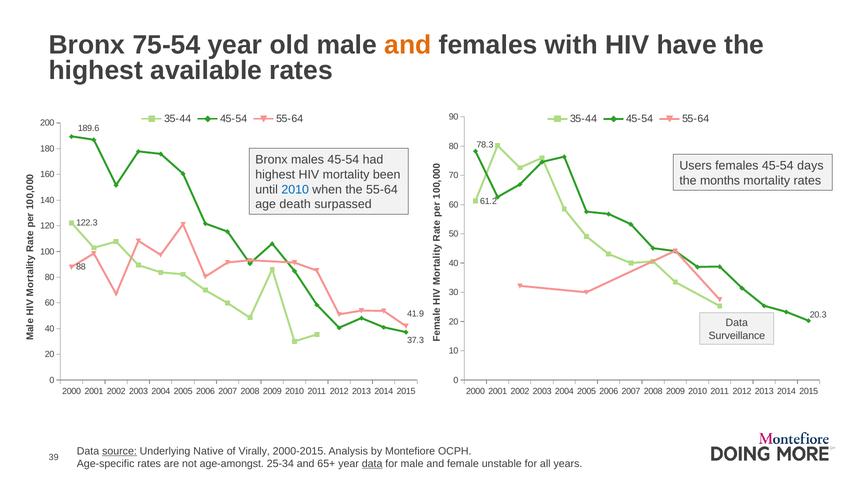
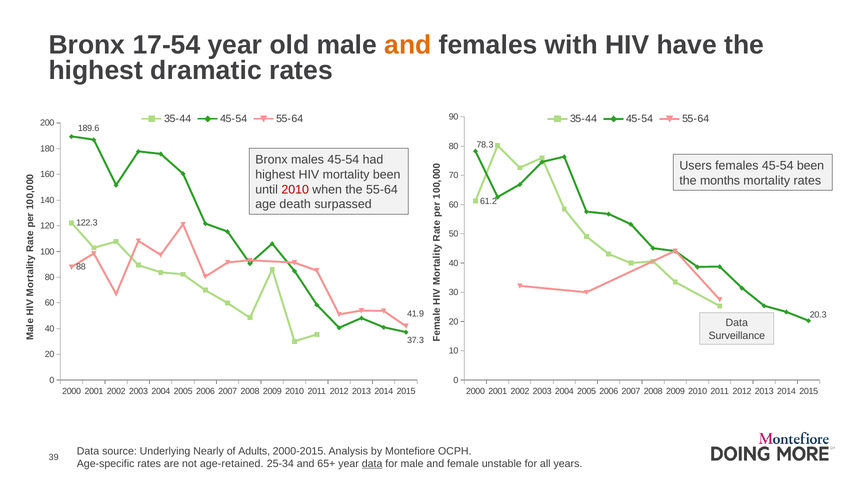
75-54: 75-54 -> 17-54
available: available -> dramatic
45-54 days: days -> been
2010 at (295, 190) colour: blue -> red
source underline: present -> none
Native: Native -> Nearly
Virally: Virally -> Adults
age-amongst: age-amongst -> age-retained
